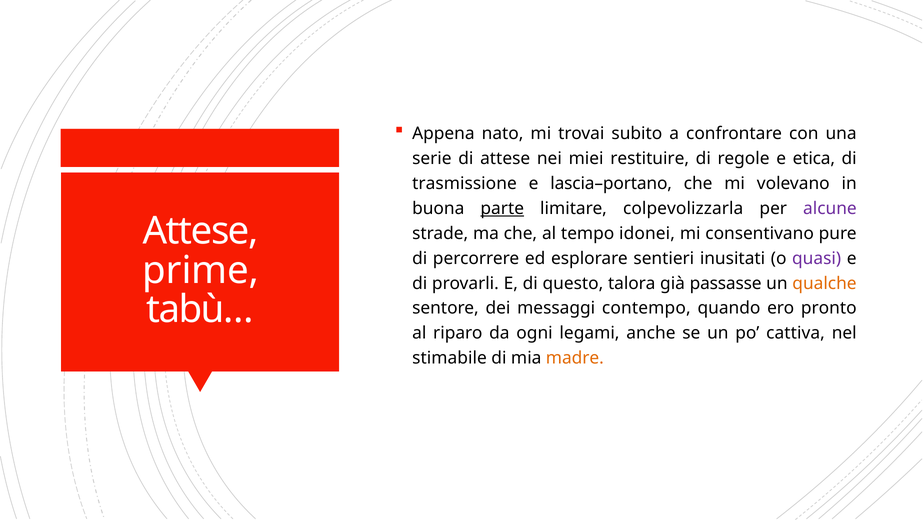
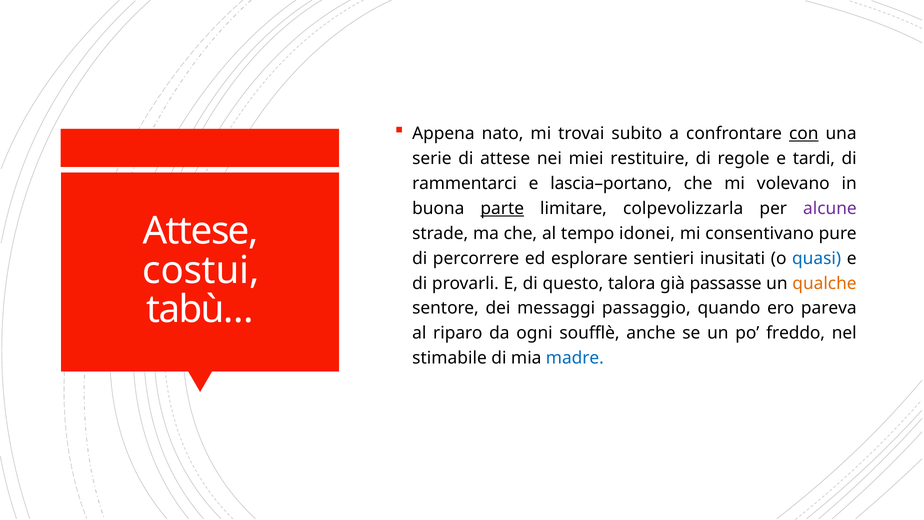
con underline: none -> present
etica: etica -> tardi
trasmissione: trasmissione -> rammentarci
quasi colour: purple -> blue
prime: prime -> costui
contempo: contempo -> passaggio
pronto: pronto -> pareva
legami: legami -> soufflè
cattiva: cattiva -> freddo
madre colour: orange -> blue
